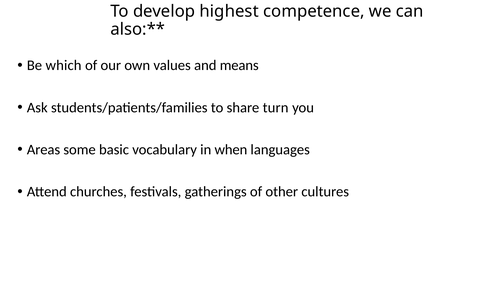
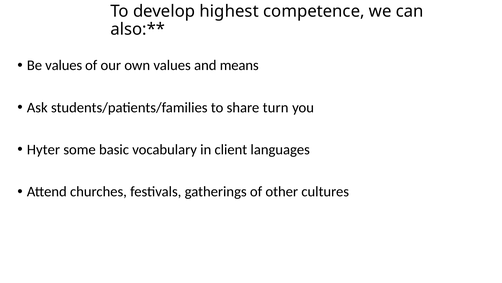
Be which: which -> values
Areas: Areas -> Hyter
when: when -> client
